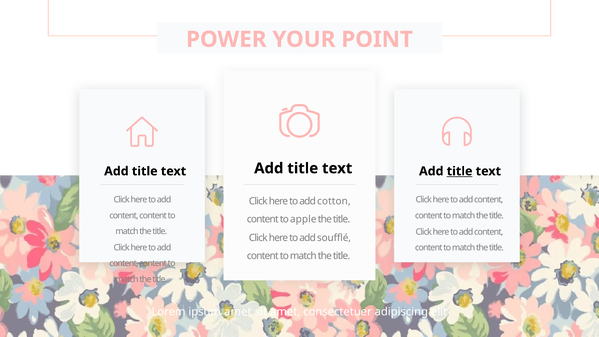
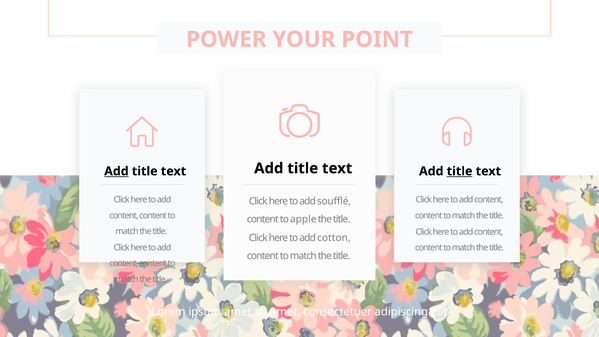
Add at (116, 171) underline: none -> present
cotton: cotton -> soufflé
soufflé: soufflé -> cotton
